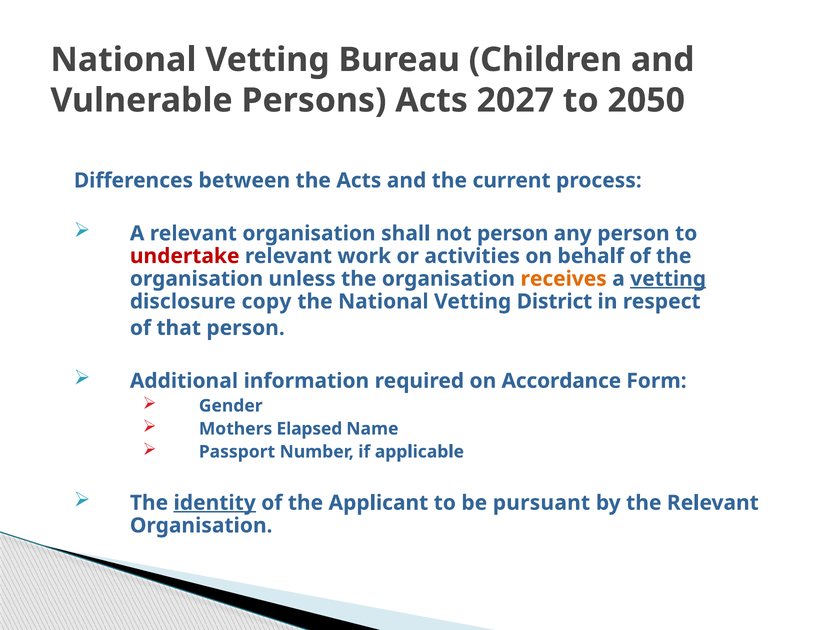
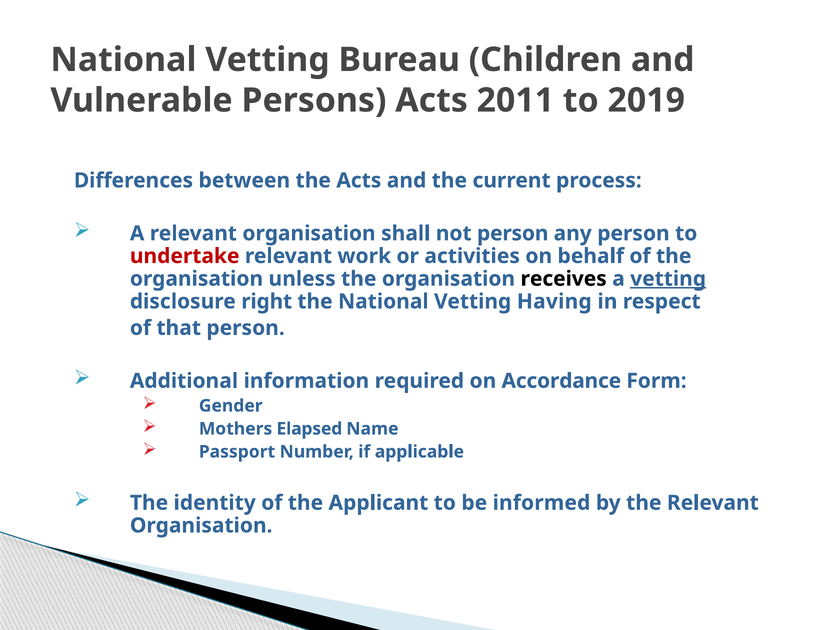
2027: 2027 -> 2011
2050: 2050 -> 2019
receives colour: orange -> black
copy: copy -> right
District: District -> Having
identity underline: present -> none
pursuant: pursuant -> informed
